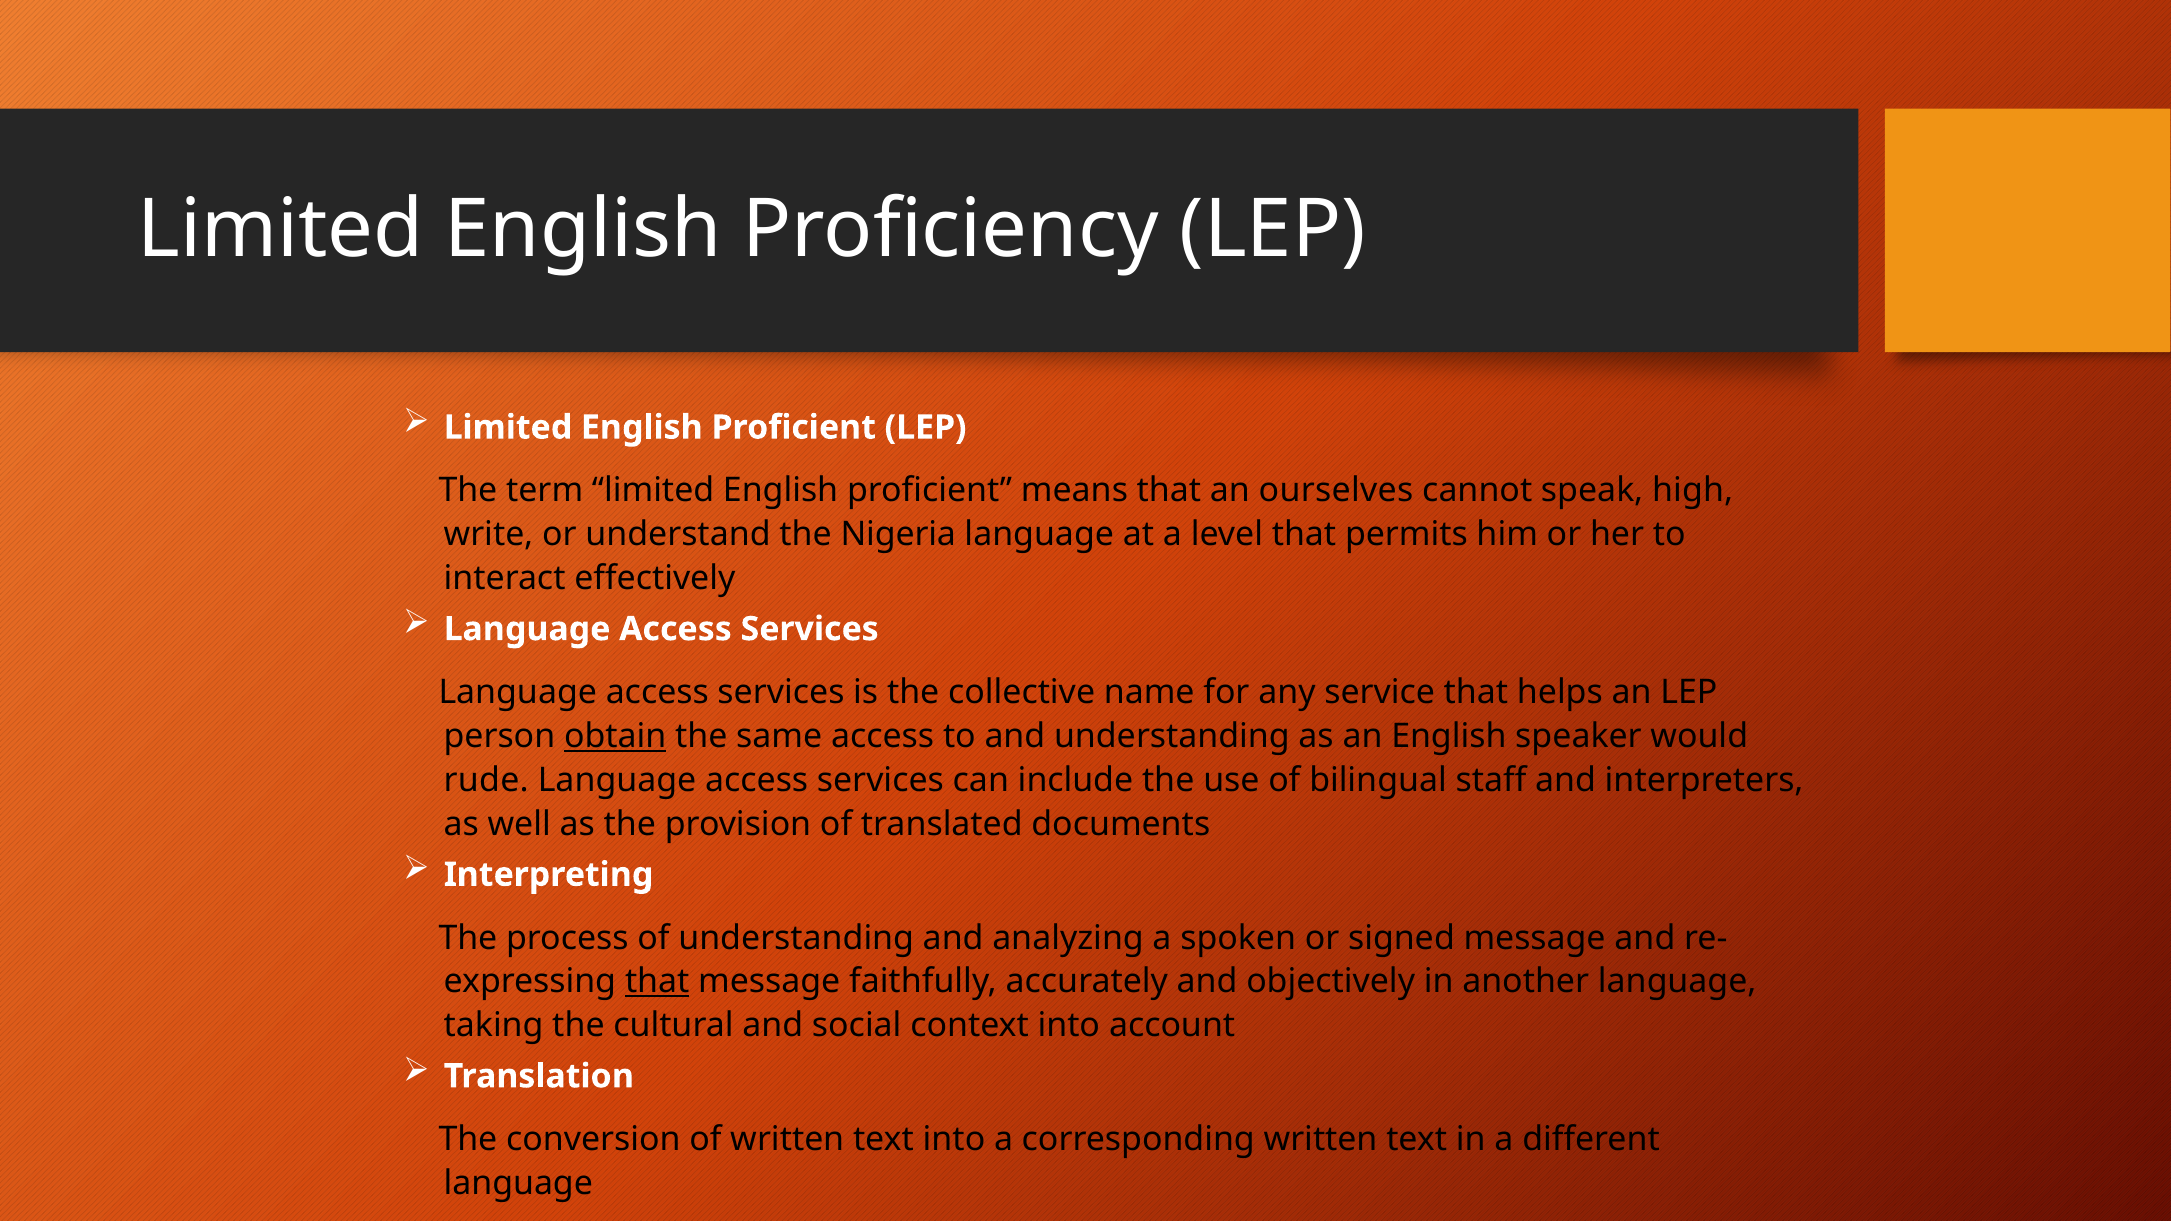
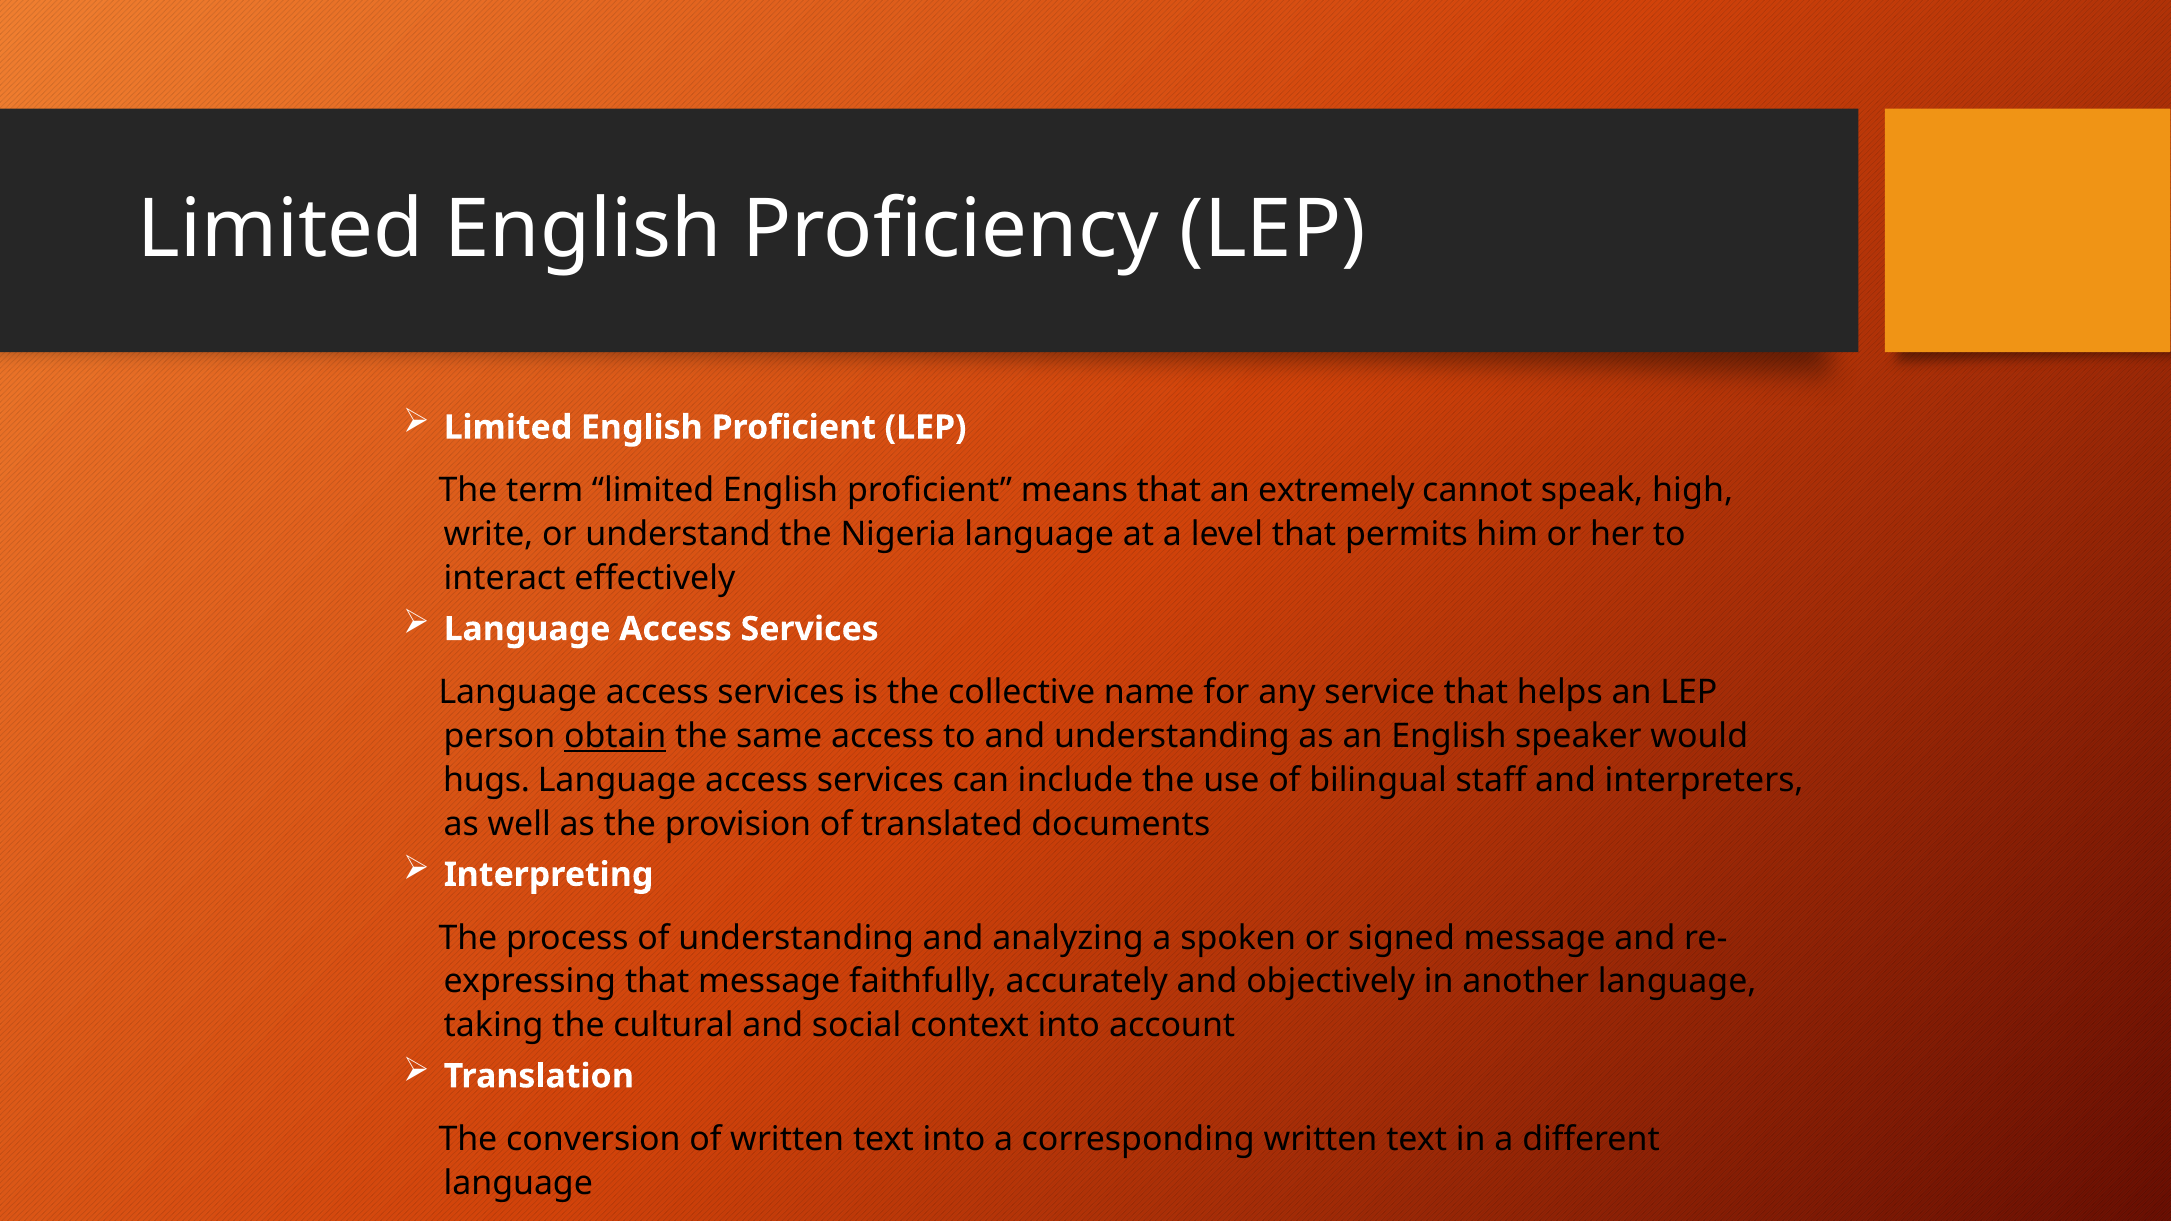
ourselves: ourselves -> extremely
rude: rude -> hugs
that at (657, 982) underline: present -> none
